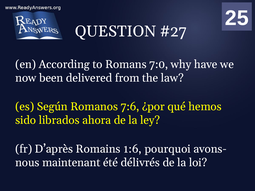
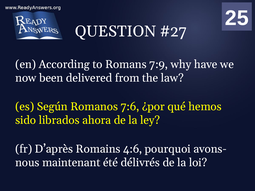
7:0: 7:0 -> 7:9
1:6: 1:6 -> 4:6
